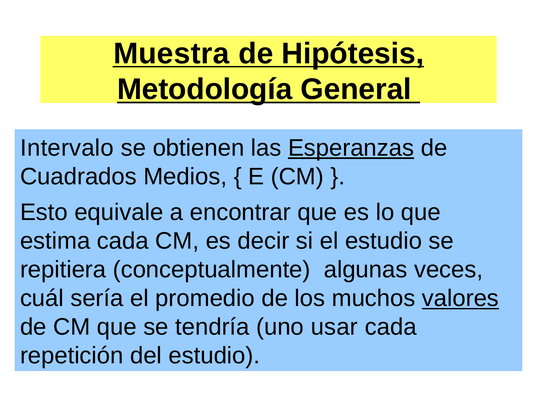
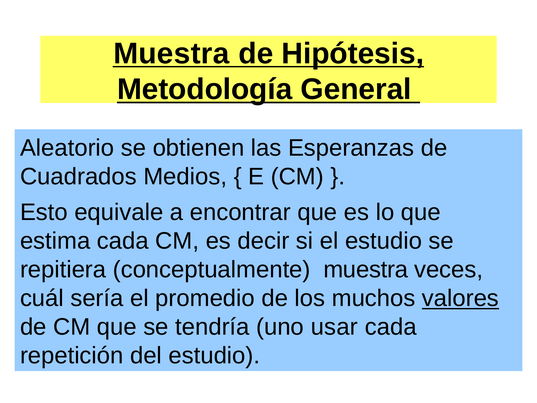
Intervalo: Intervalo -> Aleatorio
Esperanzas underline: present -> none
conceptualmente algunas: algunas -> muestra
